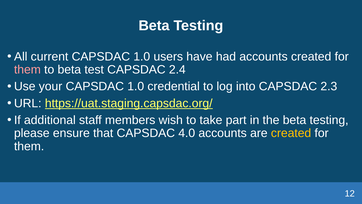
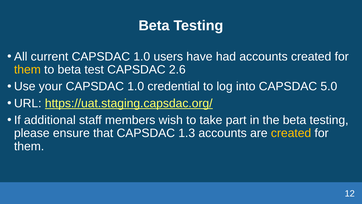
them at (27, 69) colour: pink -> yellow
2.4: 2.4 -> 2.6
2.3: 2.3 -> 5.0
4.0: 4.0 -> 1.3
